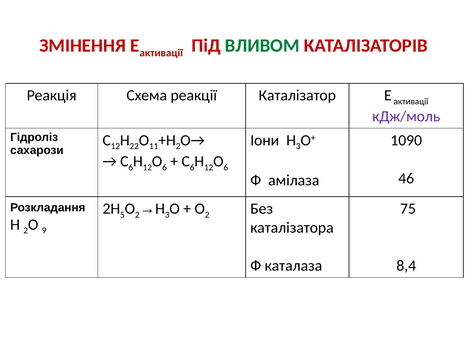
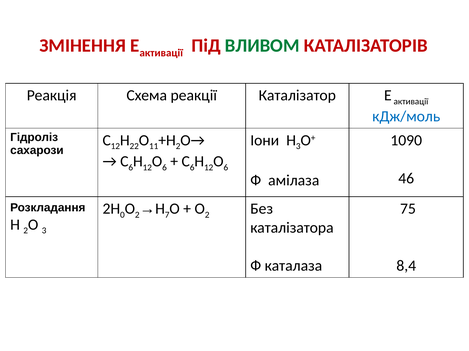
кДж/моль colour: purple -> blue
5: 5 -> 0
3 at (167, 215): 3 -> 7
9 at (44, 231): 9 -> 3
